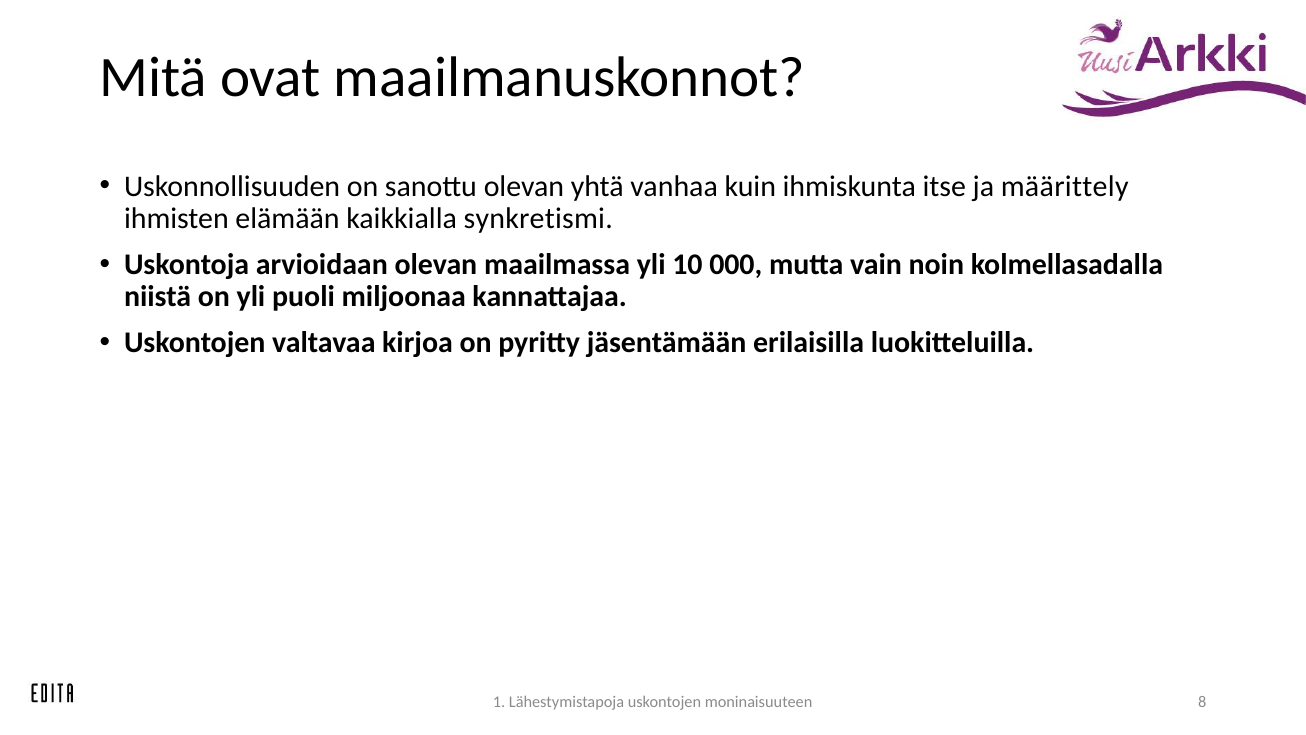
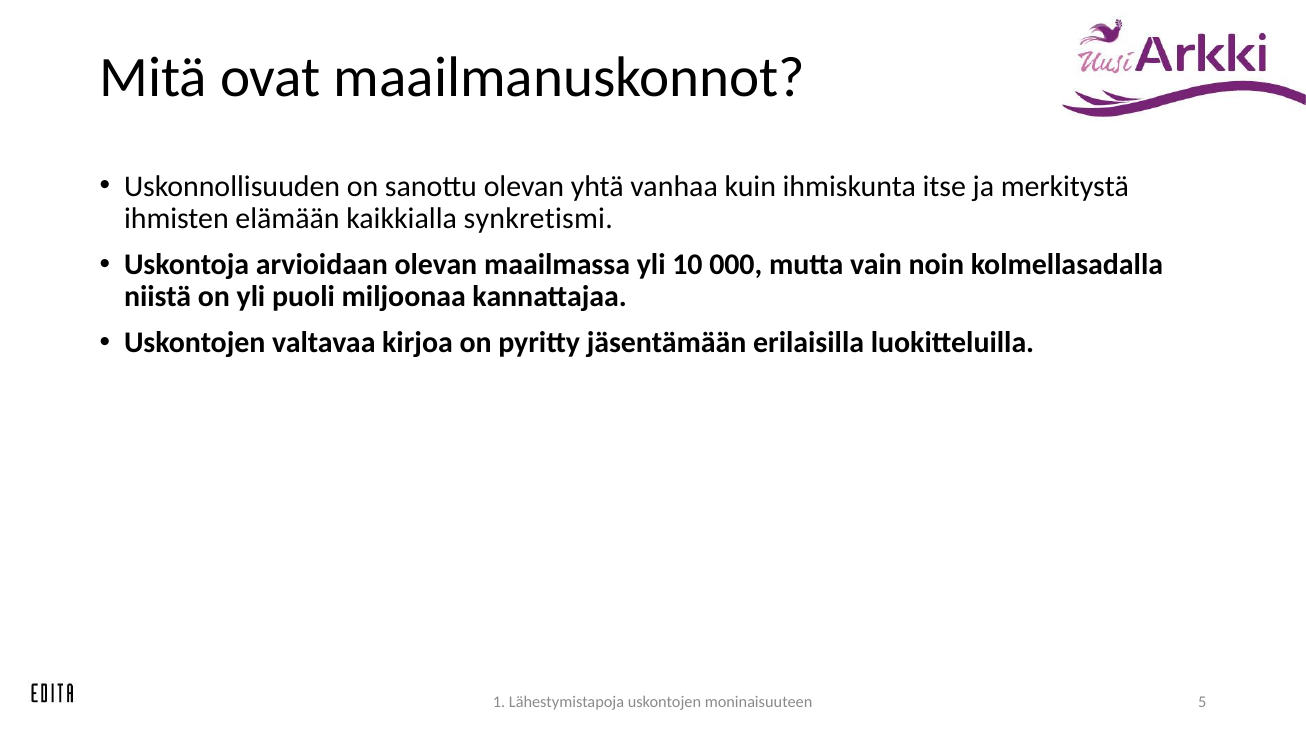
määrittely: määrittely -> merkitystä
8: 8 -> 5
